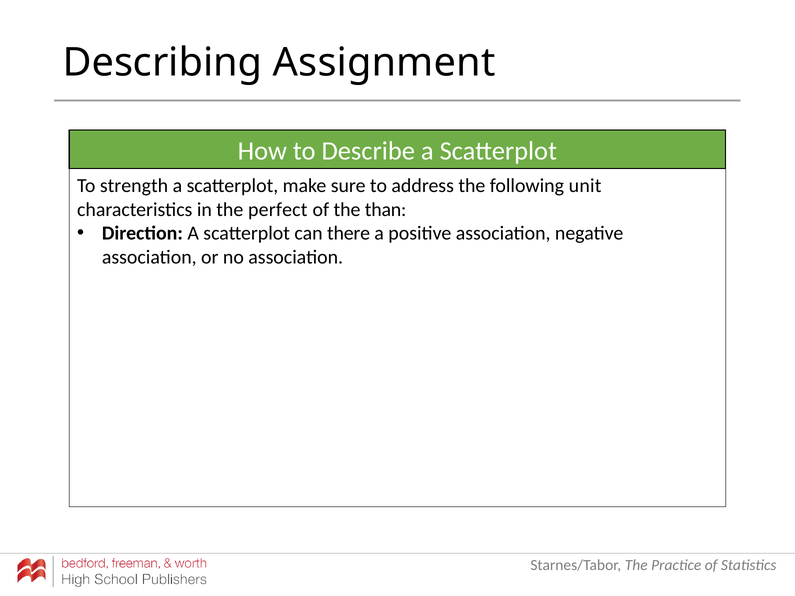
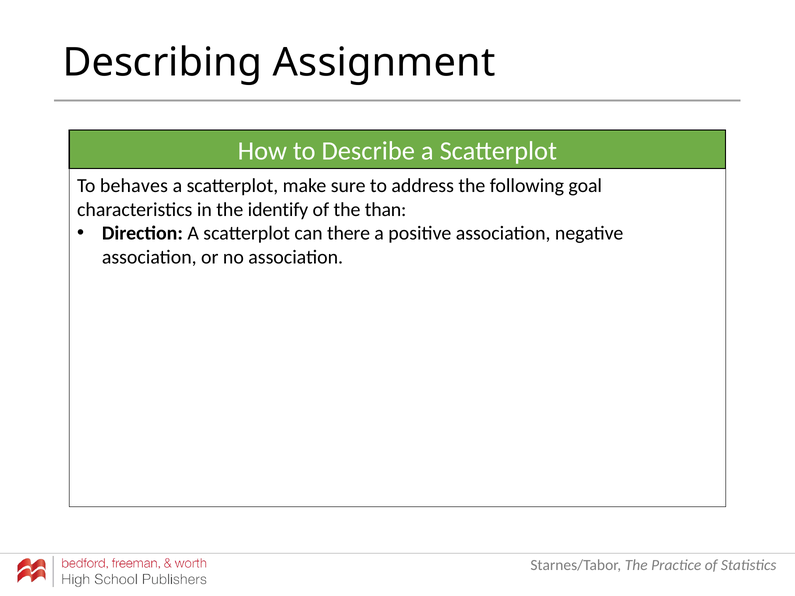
strength: strength -> behaves
unit: unit -> goal
perfect: perfect -> identify
